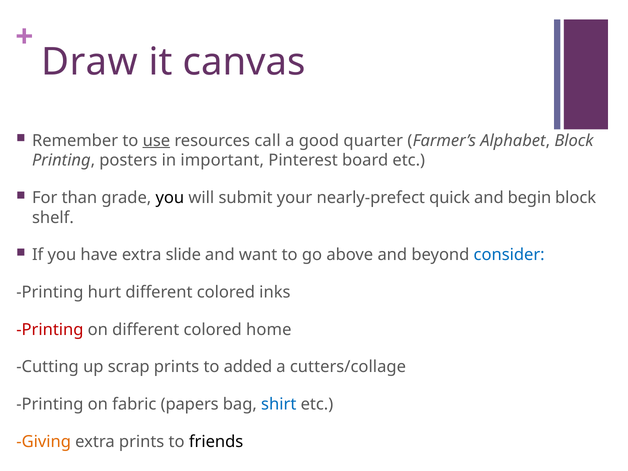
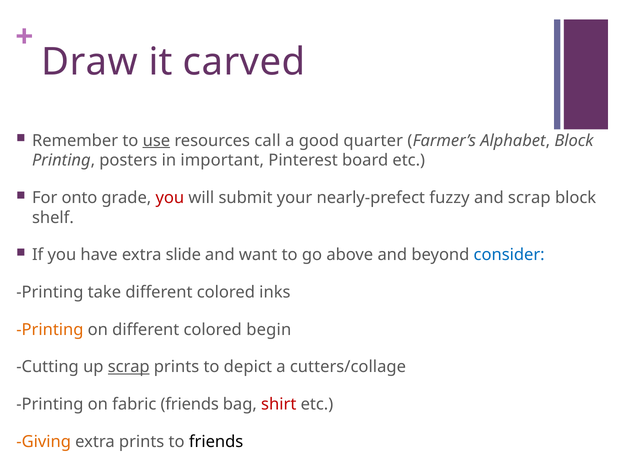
canvas: canvas -> carved
than: than -> onto
you at (170, 198) colour: black -> red
quick: quick -> fuzzy
and begin: begin -> scrap
hurt: hurt -> take
Printing at (50, 330) colour: red -> orange
home: home -> begin
scrap at (129, 367) underline: none -> present
added: added -> depict
fabric papers: papers -> friends
shirt colour: blue -> red
